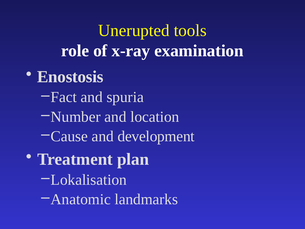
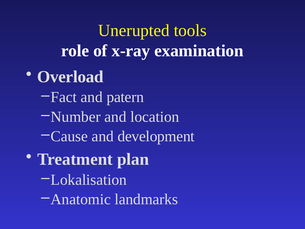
Enostosis: Enostosis -> Overload
spuria: spuria -> patern
